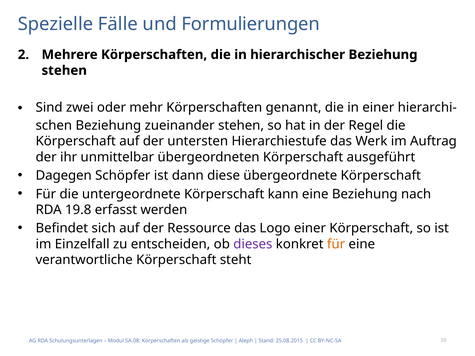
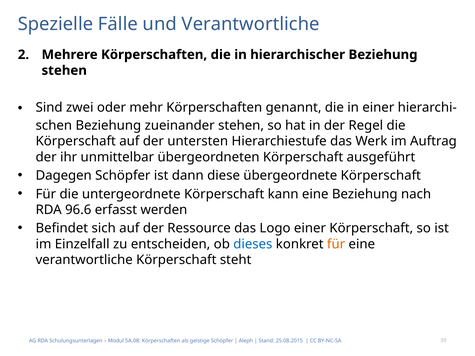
und Formulierungen: Formulierungen -> Verantwortliche
19.8: 19.8 -> 96.6
dieses colour: purple -> blue
